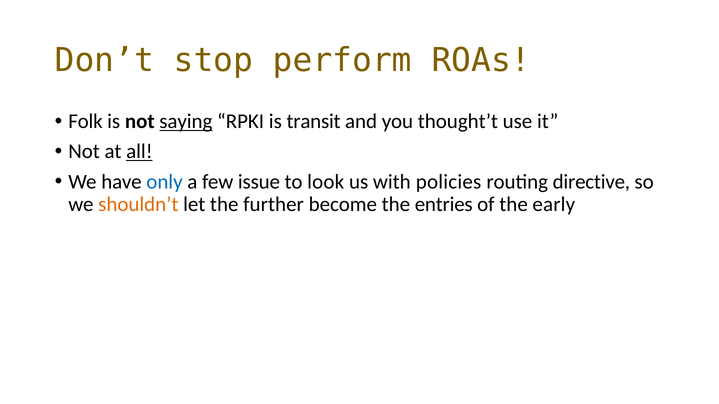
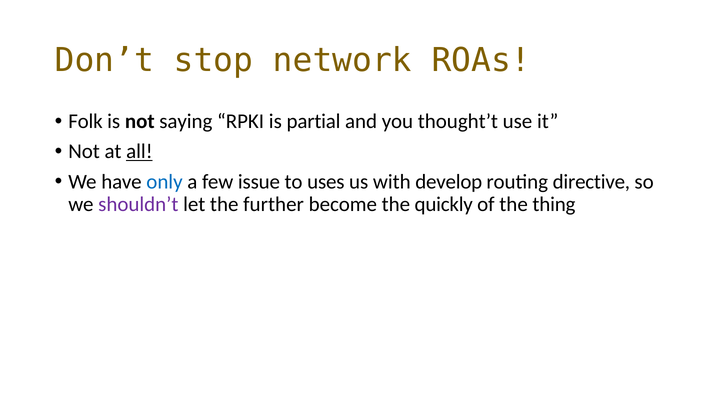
perform: perform -> network
saying underline: present -> none
transit: transit -> partial
look: look -> uses
policies: policies -> develop
shouldn’t colour: orange -> purple
entries: entries -> quickly
early: early -> thing
